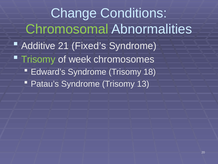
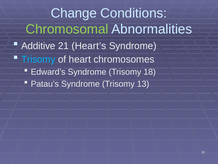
Fixed’s: Fixed’s -> Heart’s
Trisomy at (38, 59) colour: light green -> light blue
week: week -> heart
